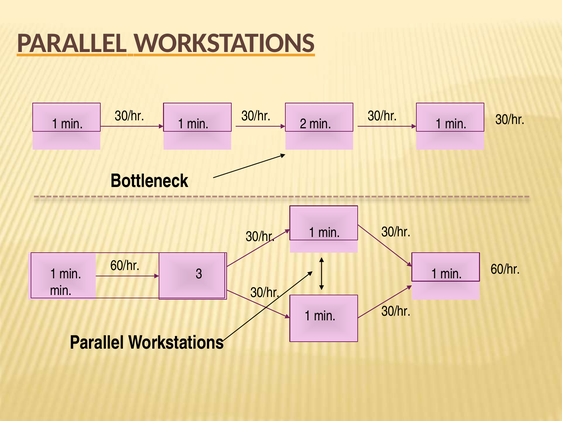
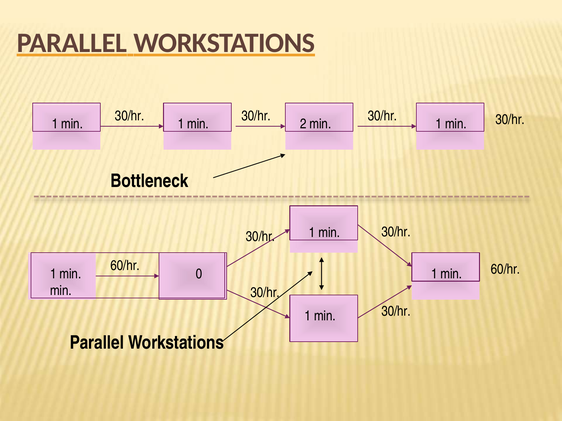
3: 3 -> 0
